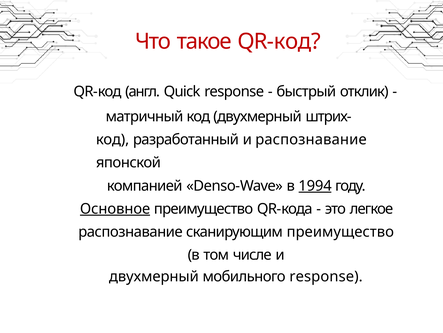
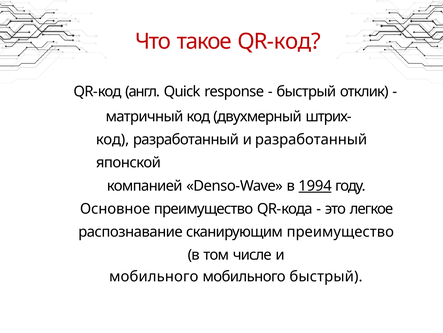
и распознавание: распознавание -> разработанный
Основное underline: present -> none
двухмерный at (154, 276): двухмерный -> мобильного
мобильного response: response -> быстрый
